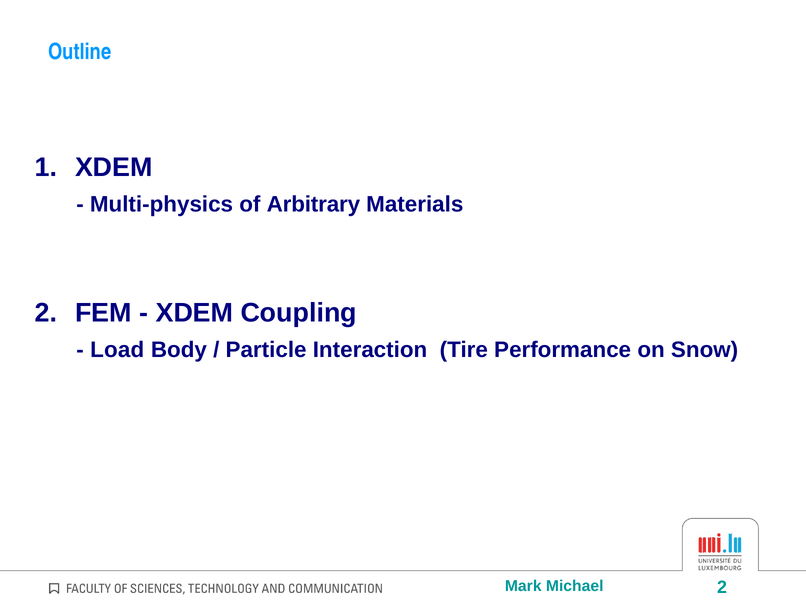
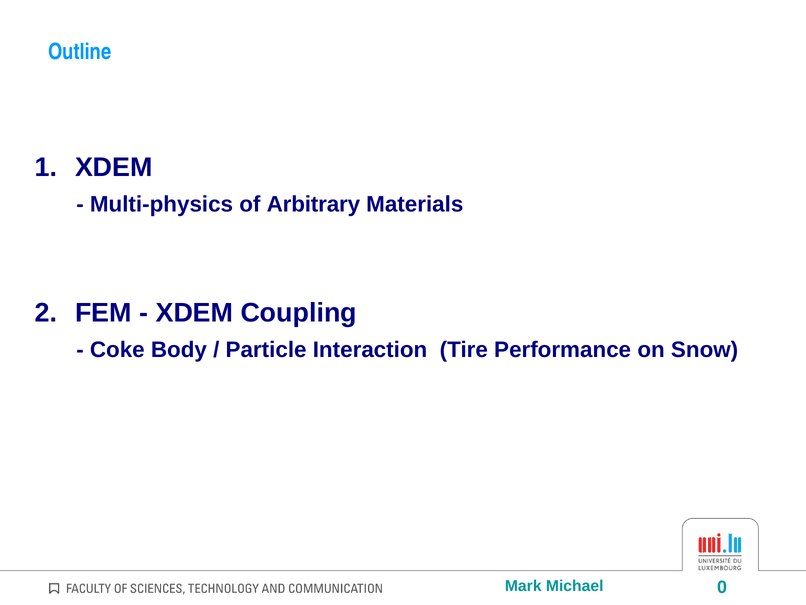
Load: Load -> Coke
Michael 2: 2 -> 0
